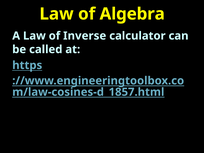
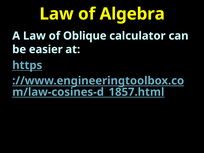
Inverse: Inverse -> Oblique
called: called -> easier
